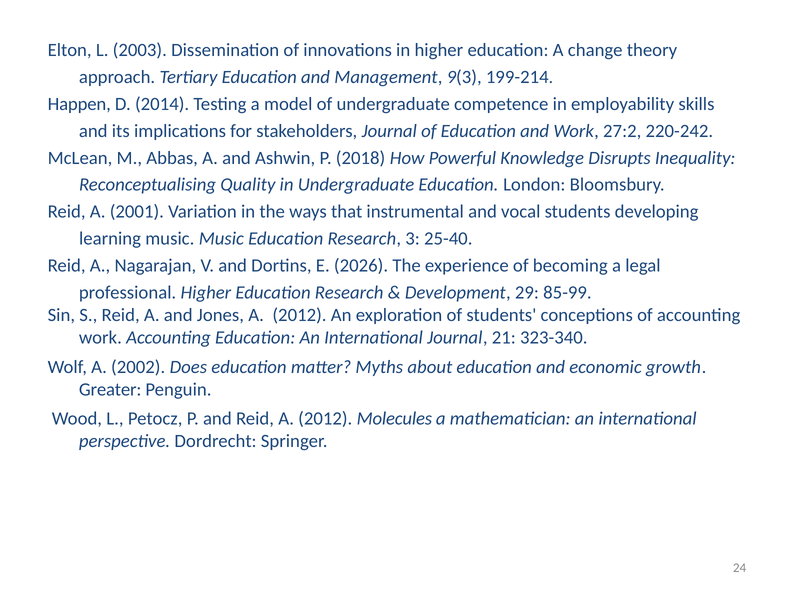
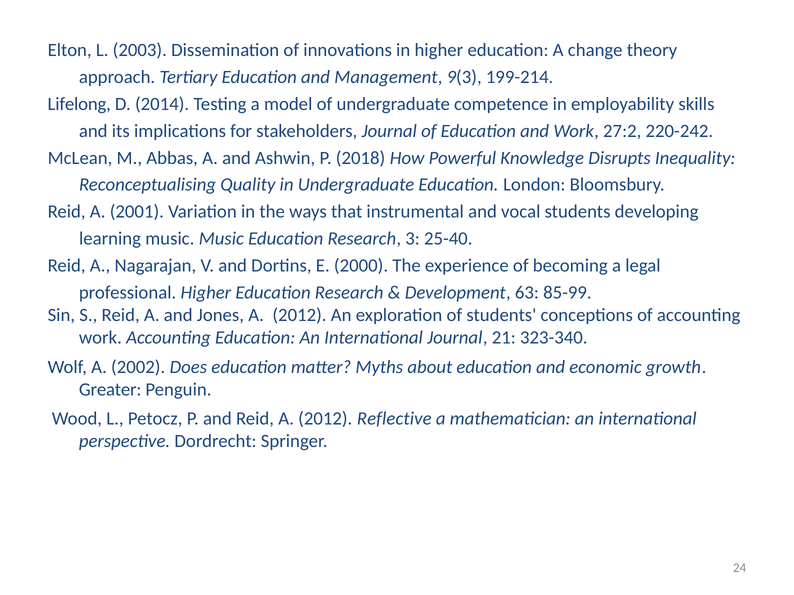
Happen: Happen -> Lifelong
2026: 2026 -> 2000
29: 29 -> 63
Molecules: Molecules -> Reflective
